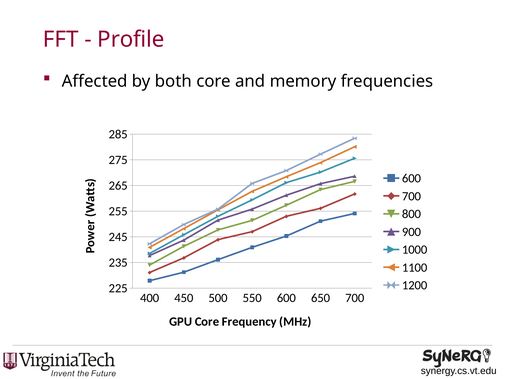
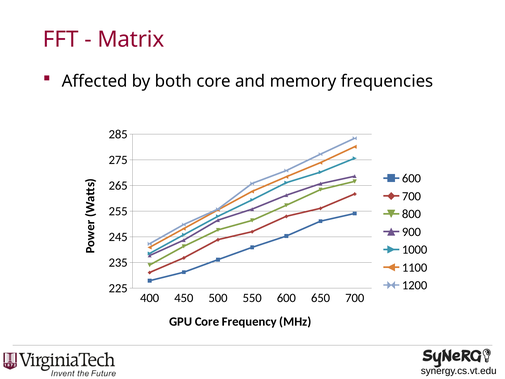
Profile: Profile -> Matrix
